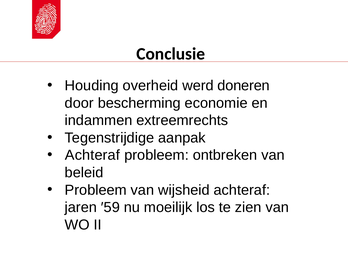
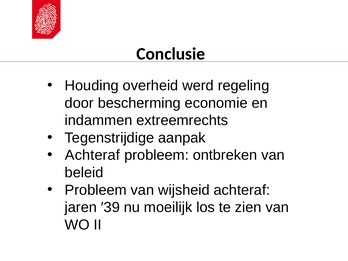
doneren: doneren -> regeling
′59: ′59 -> ′39
